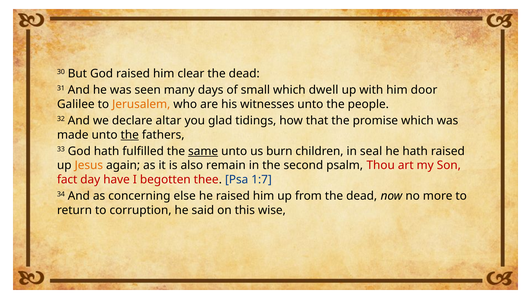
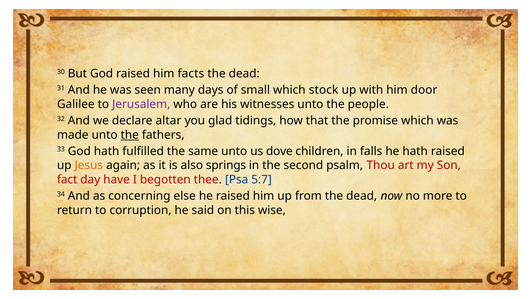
clear: clear -> facts
dwell: dwell -> stock
Jerusalem colour: orange -> purple
same underline: present -> none
burn: burn -> dove
seal: seal -> falls
remain: remain -> springs
1:7: 1:7 -> 5:7
